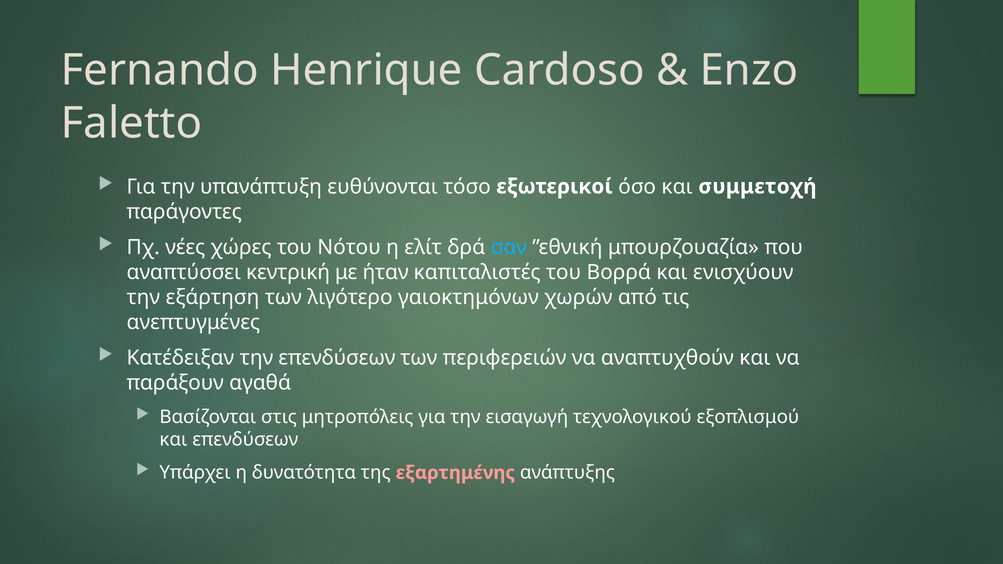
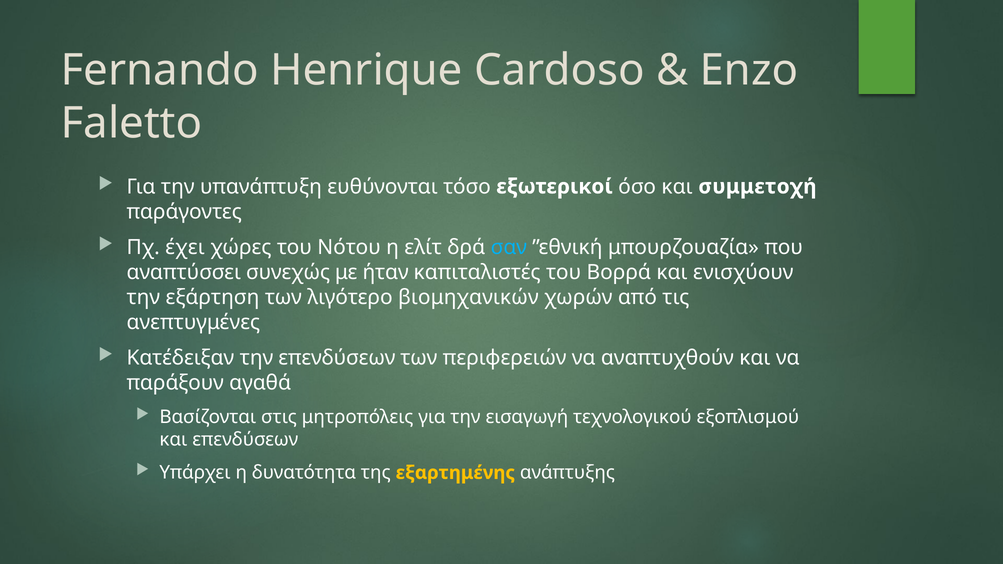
νέες: νέες -> έχει
κεντρική: κεντρική -> συνεχώς
γαιοκτημόνων: γαιοκτημόνων -> βιομηχανικών
εξαρτημένης colour: pink -> yellow
